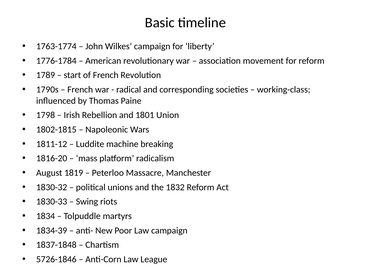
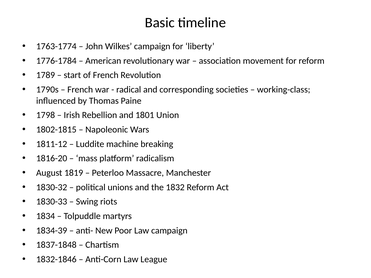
5726-1846: 5726-1846 -> 1832-1846
